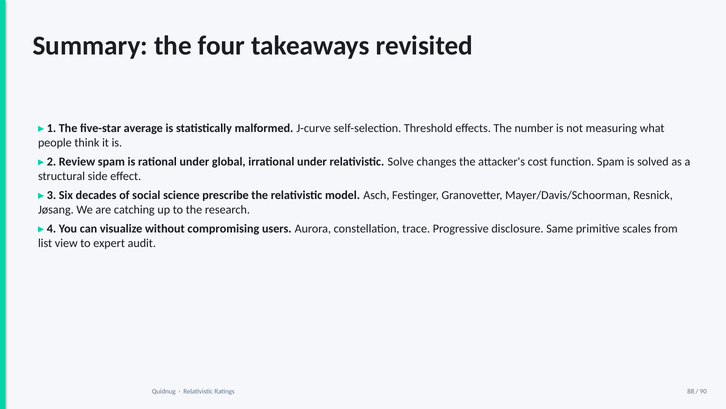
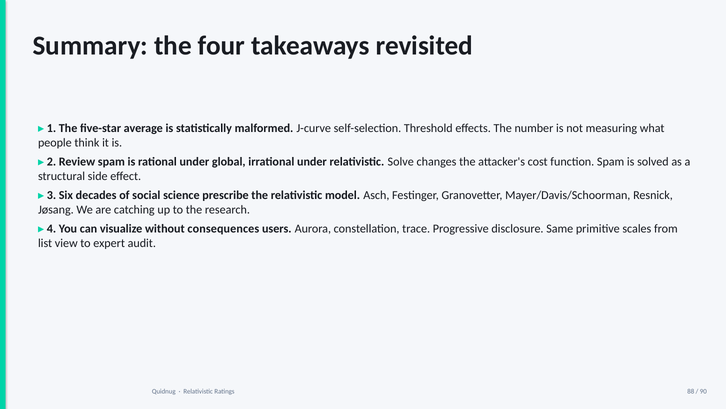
compromising: compromising -> consequences
